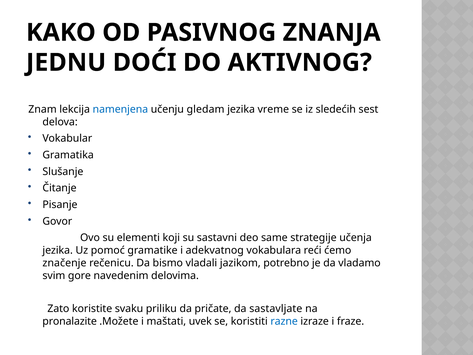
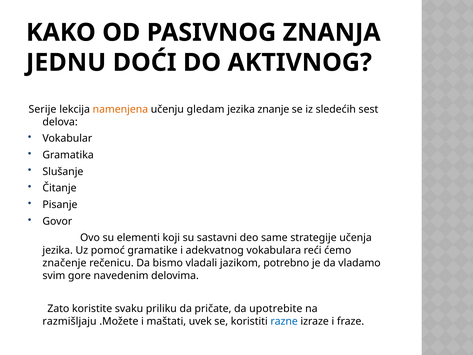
Znam: Znam -> Serije
namenjena colour: blue -> orange
vreme: vreme -> znanje
sastavljate: sastavljate -> upotrebite
pronalazite: pronalazite -> razmišljaju
